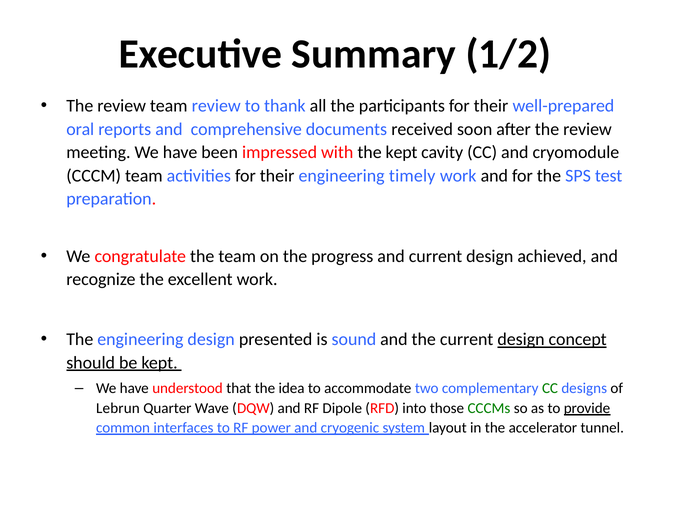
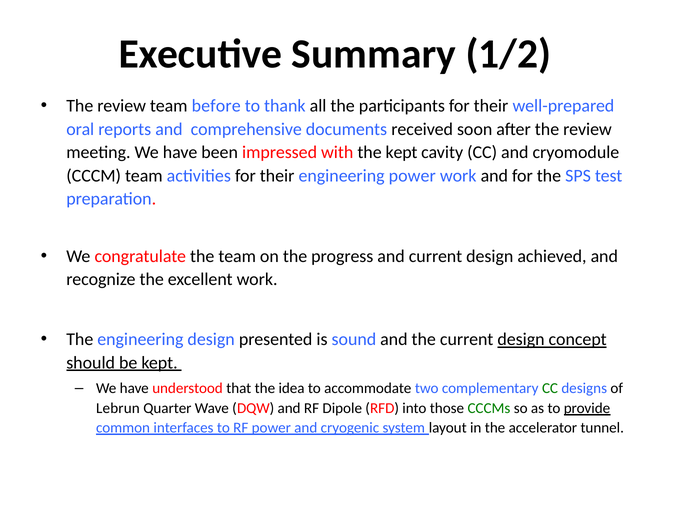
team review: review -> before
engineering timely: timely -> power
